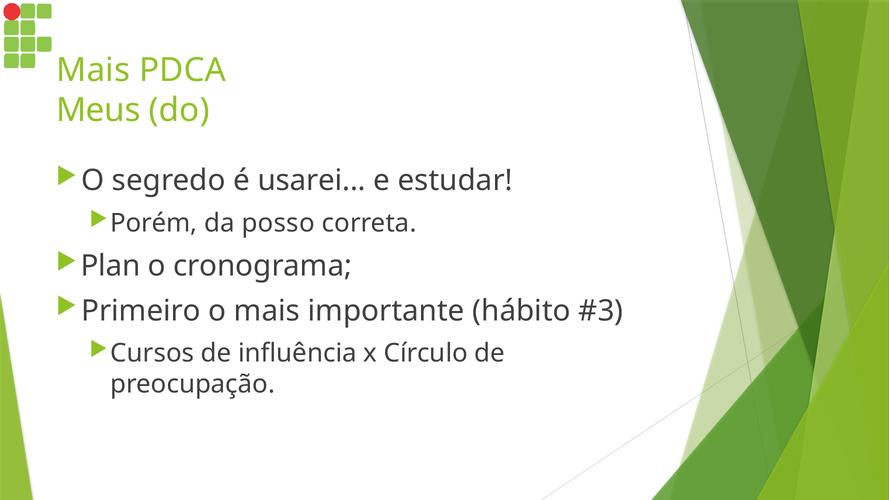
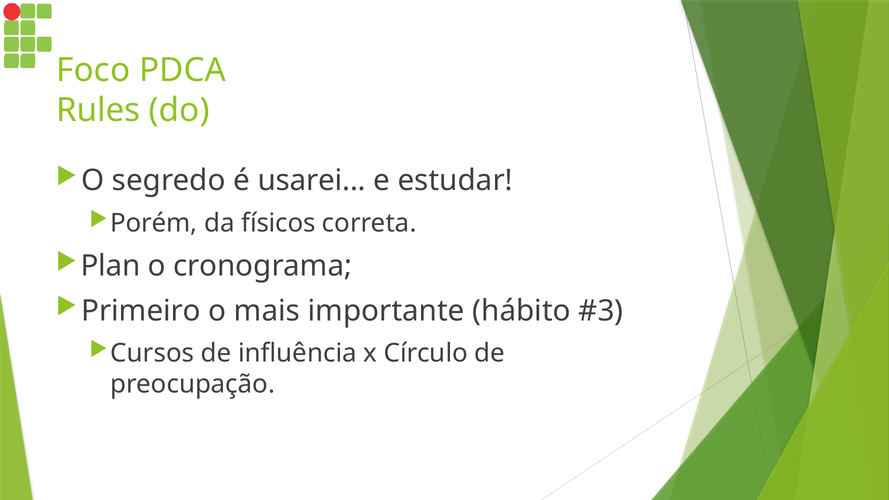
Mais at (93, 70): Mais -> Foco
Meus: Meus -> Rules
posso: posso -> físicos
